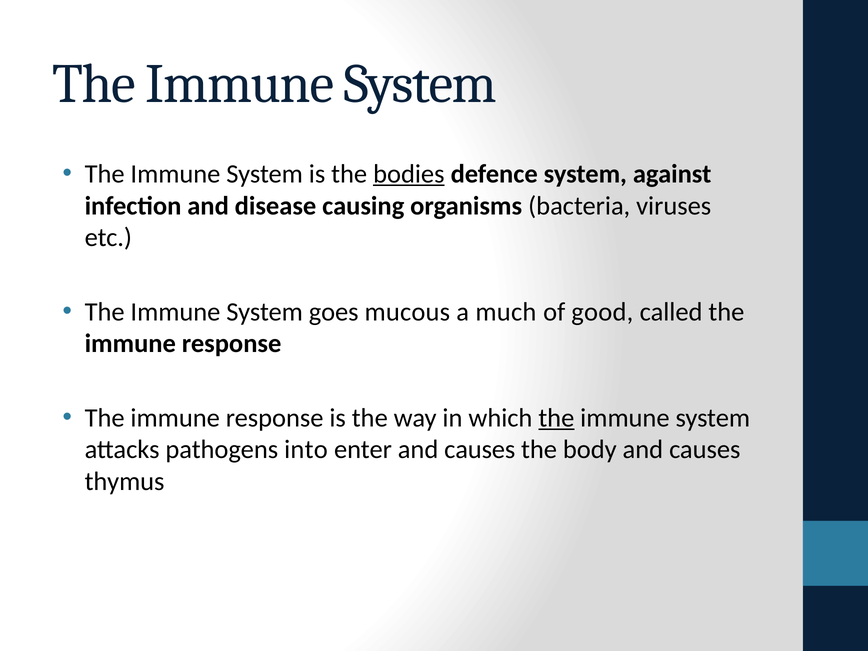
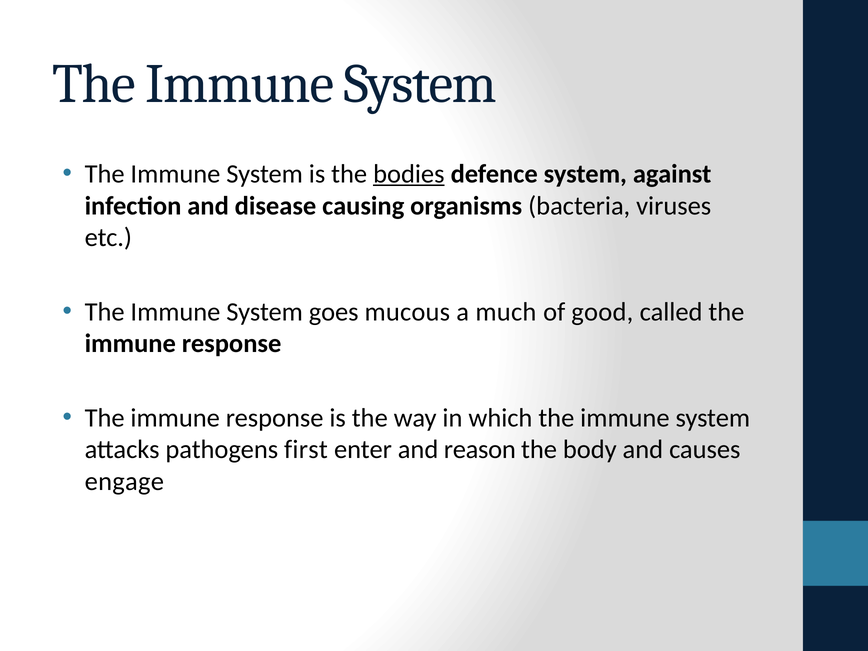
the at (556, 418) underline: present -> none
into: into -> first
enter and causes: causes -> reason
thymus: thymus -> engage
